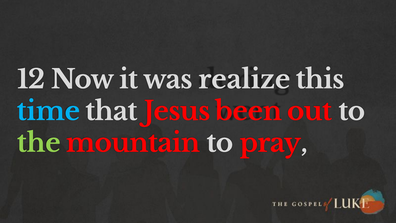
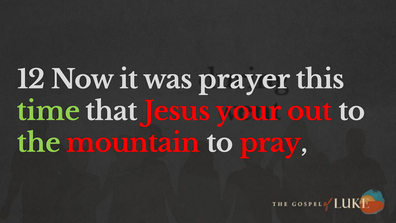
realize: realize -> prayer
time colour: light blue -> light green
been: been -> your
